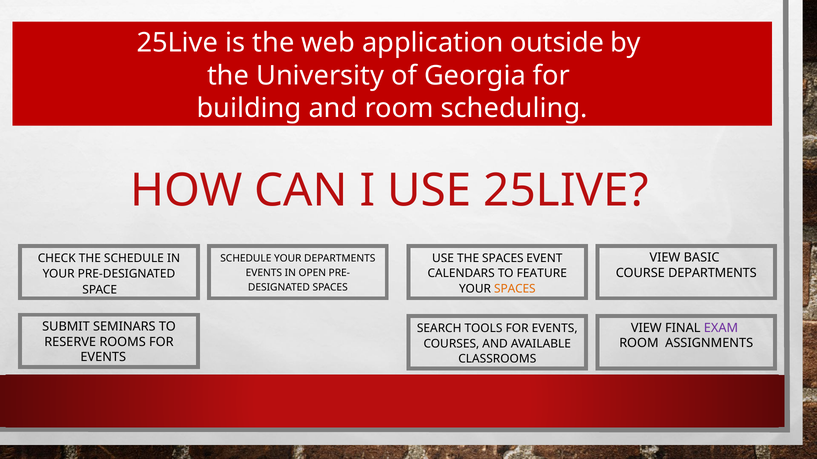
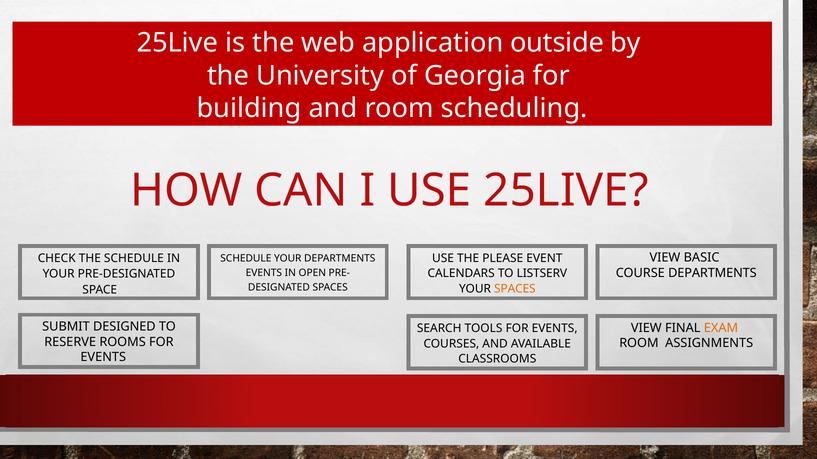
THE SPACES: SPACES -> PLEASE
FEATURE: FEATURE -> LISTSERV
SEMINARS: SEMINARS -> DESIGNED
EXAM colour: purple -> orange
